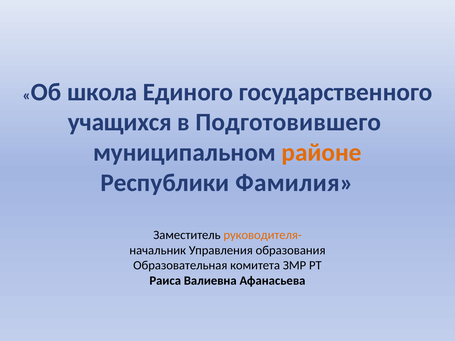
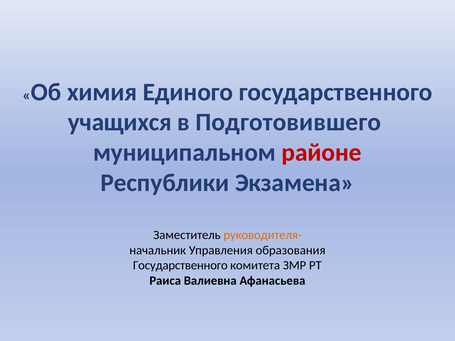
школа: школа -> химия
районе colour: orange -> red
Фамилия: Фамилия -> Экзамена
Образовательная at (180, 266): Образовательная -> Государственного
